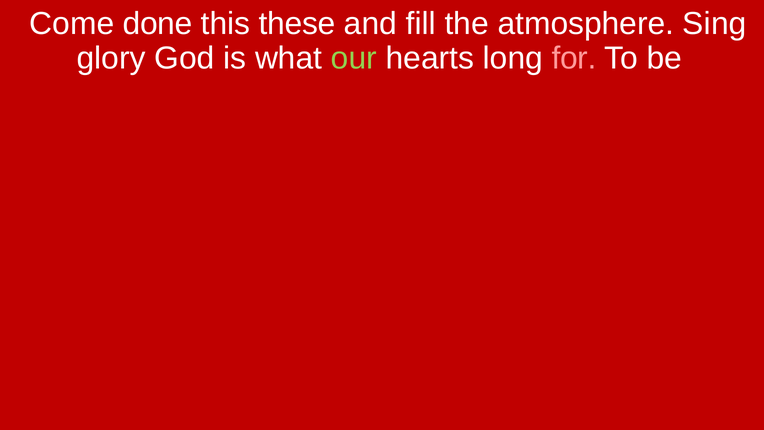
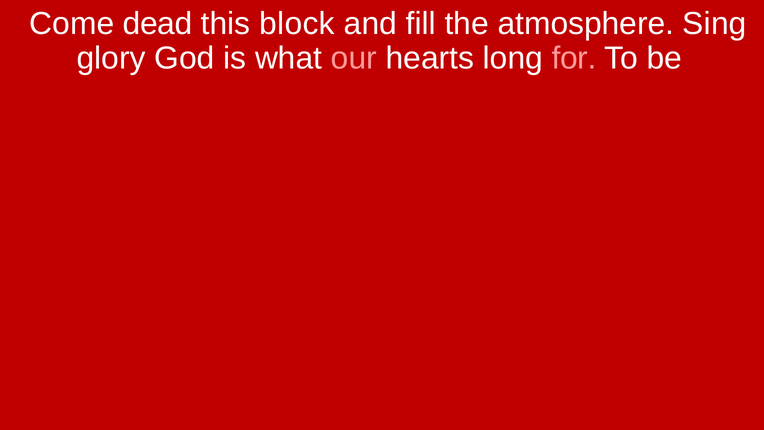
done: done -> dead
these: these -> block
our colour: light green -> pink
